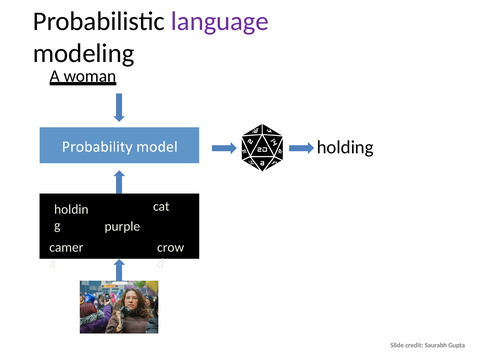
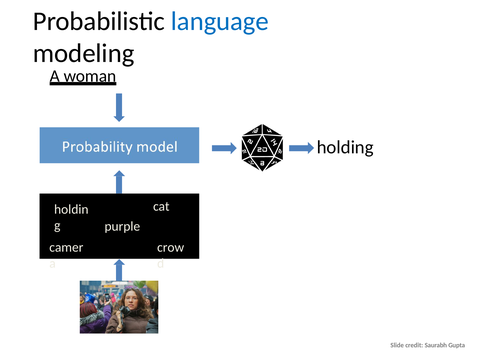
language colour: purple -> blue
